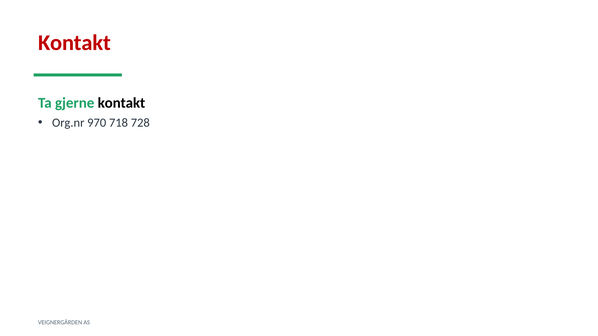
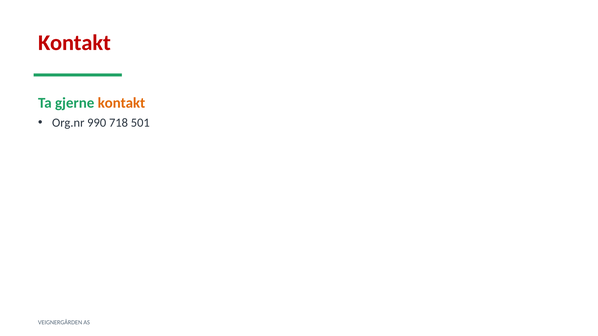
kontakt at (121, 103) colour: black -> orange
970: 970 -> 990
728: 728 -> 501
